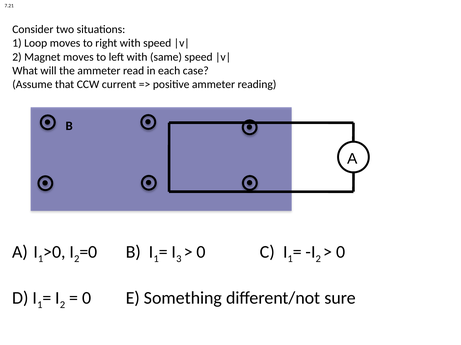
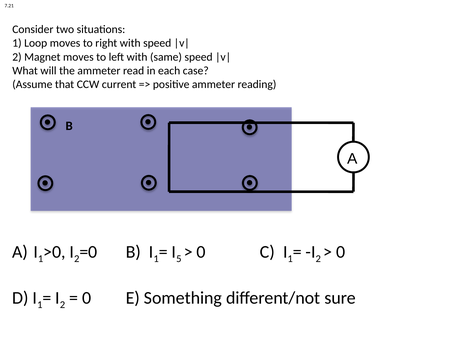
3: 3 -> 5
